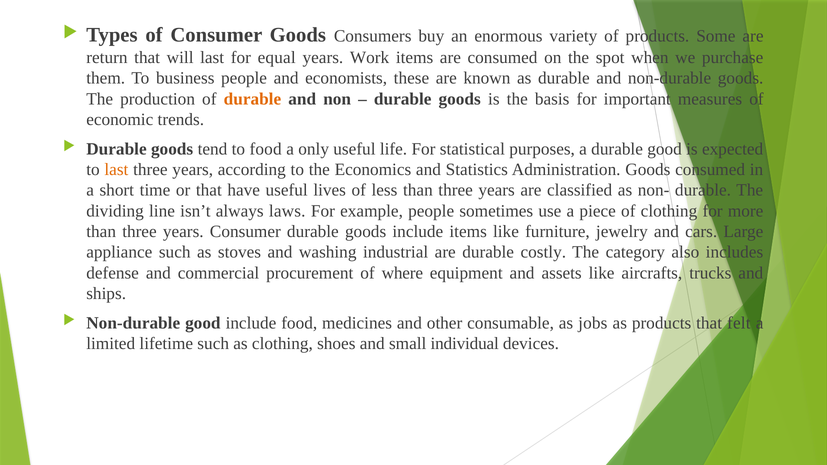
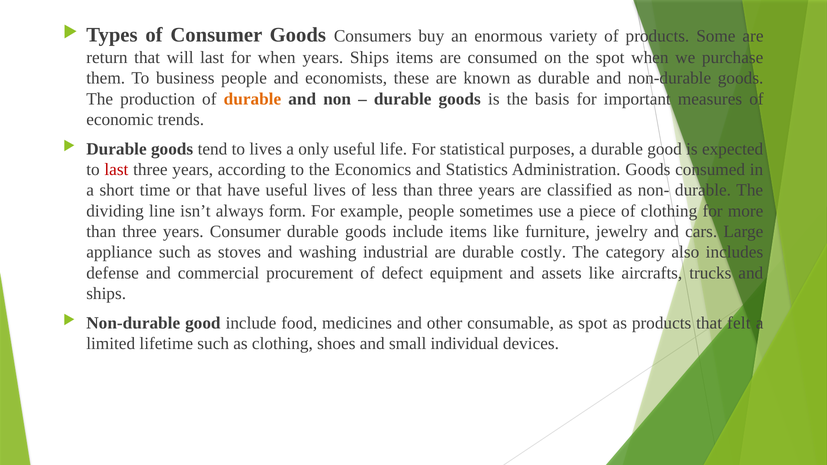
for equal: equal -> when
years Work: Work -> Ships
to food: food -> lives
last at (116, 170) colour: orange -> red
laws: laws -> form
where: where -> defect
as jobs: jobs -> spot
